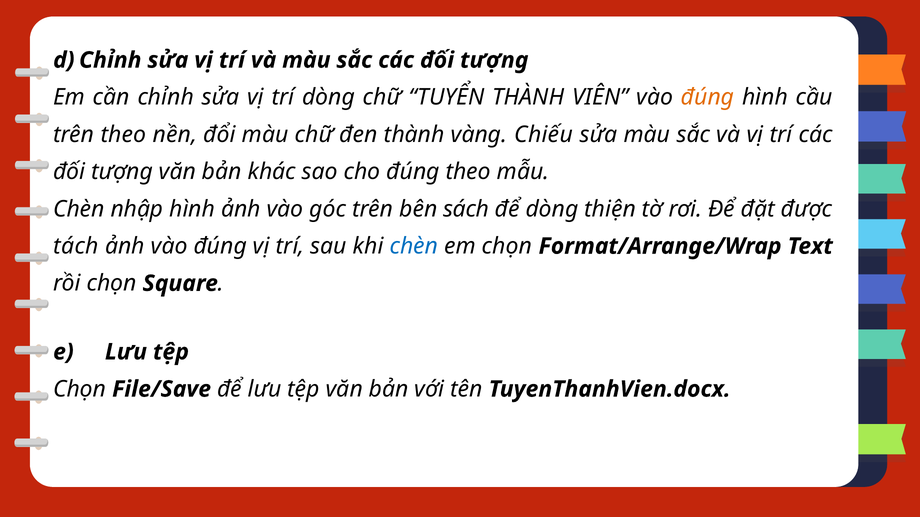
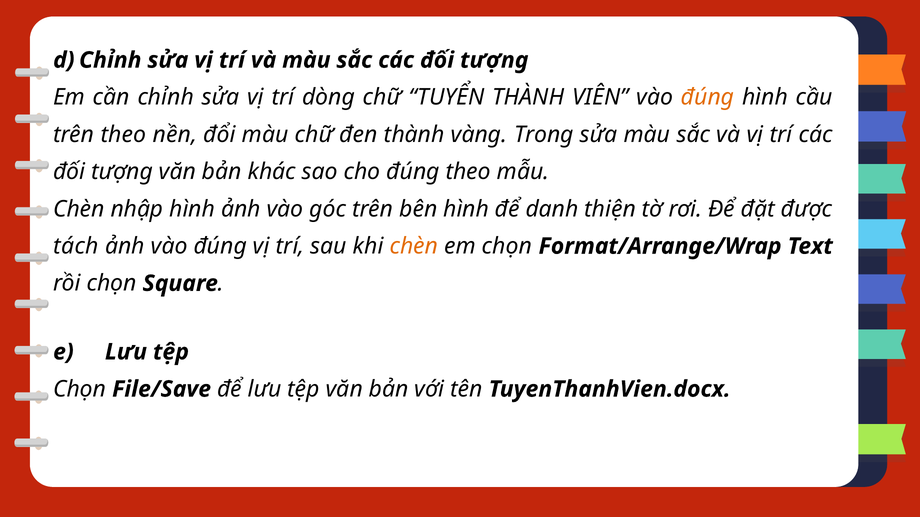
Chiếu: Chiếu -> Trong
bên sách: sách -> hình
để dòng: dòng -> danh
chèn at (414, 246) colour: blue -> orange
